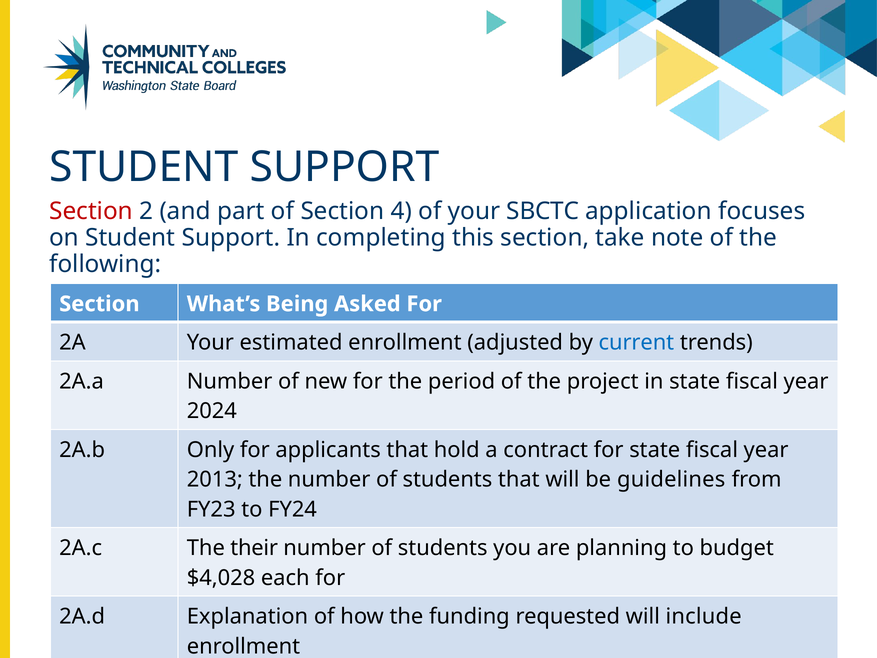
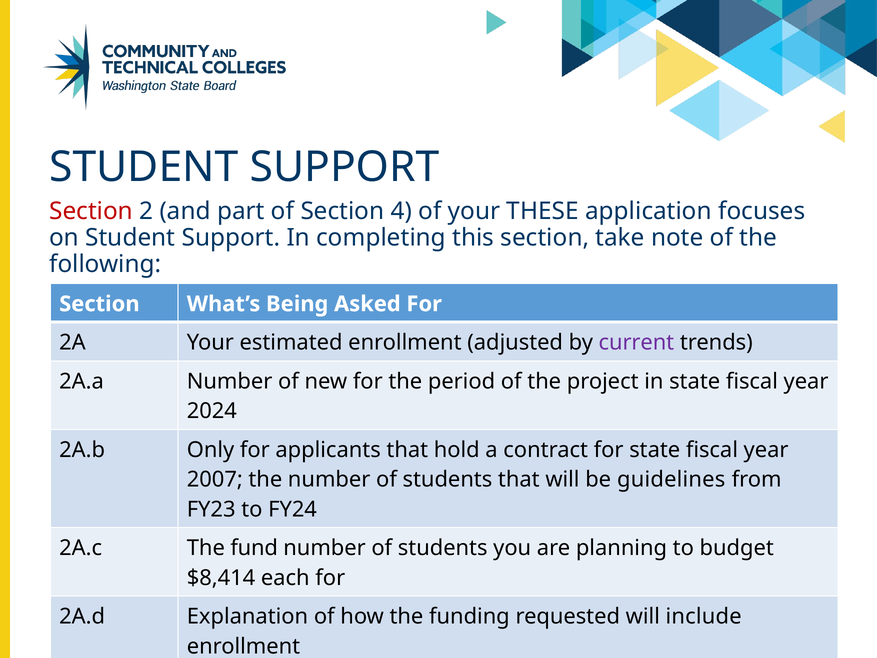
SBCTC: SBCTC -> THESE
current colour: blue -> purple
2013: 2013 -> 2007
their: their -> fund
$4,028: $4,028 -> $8,414
